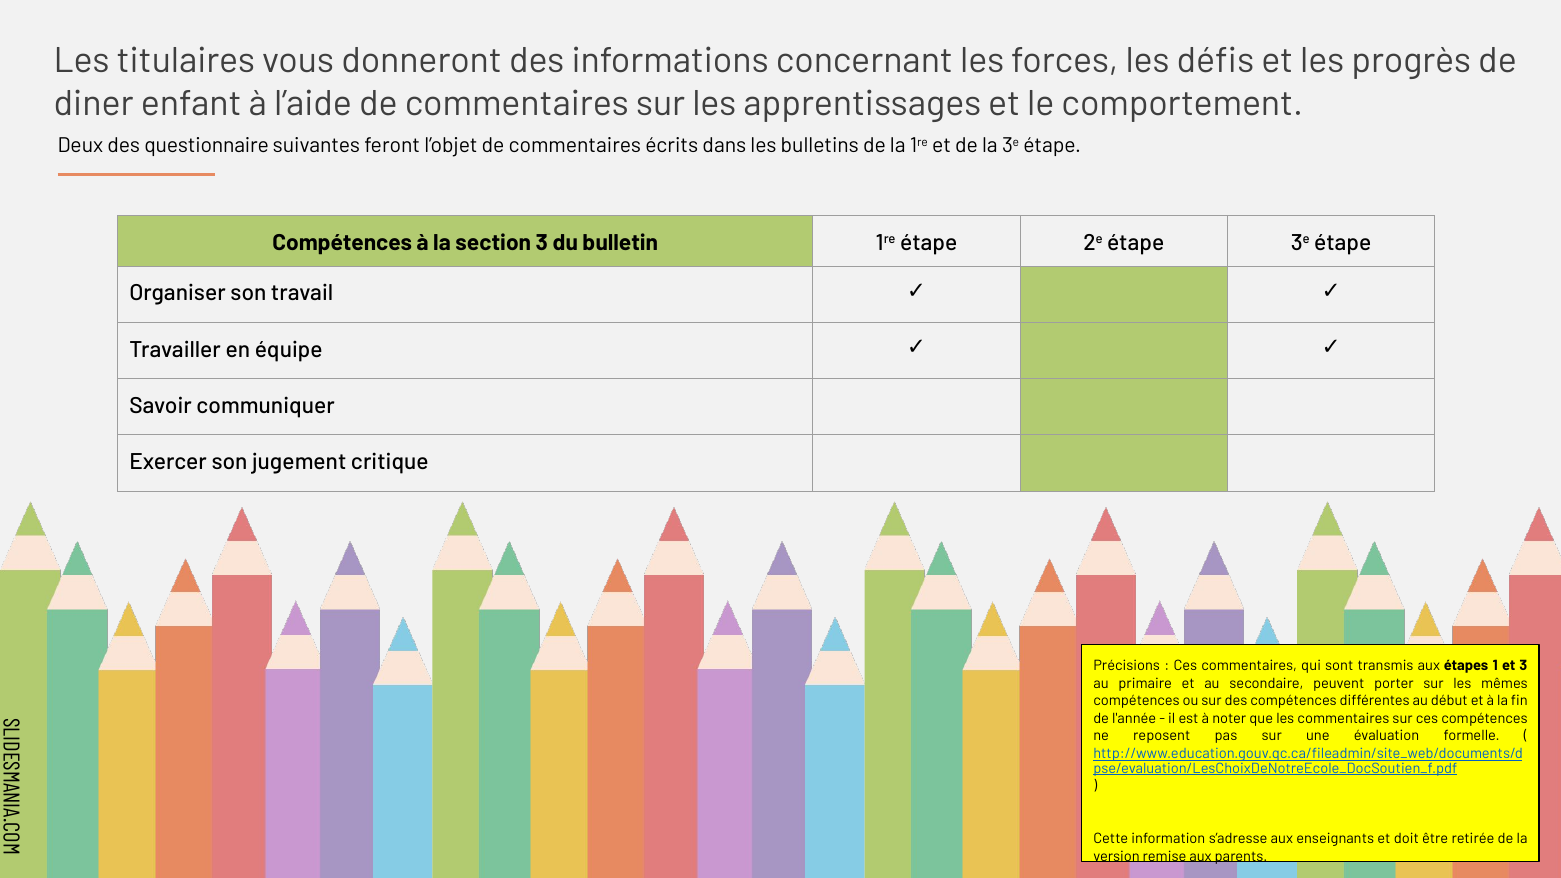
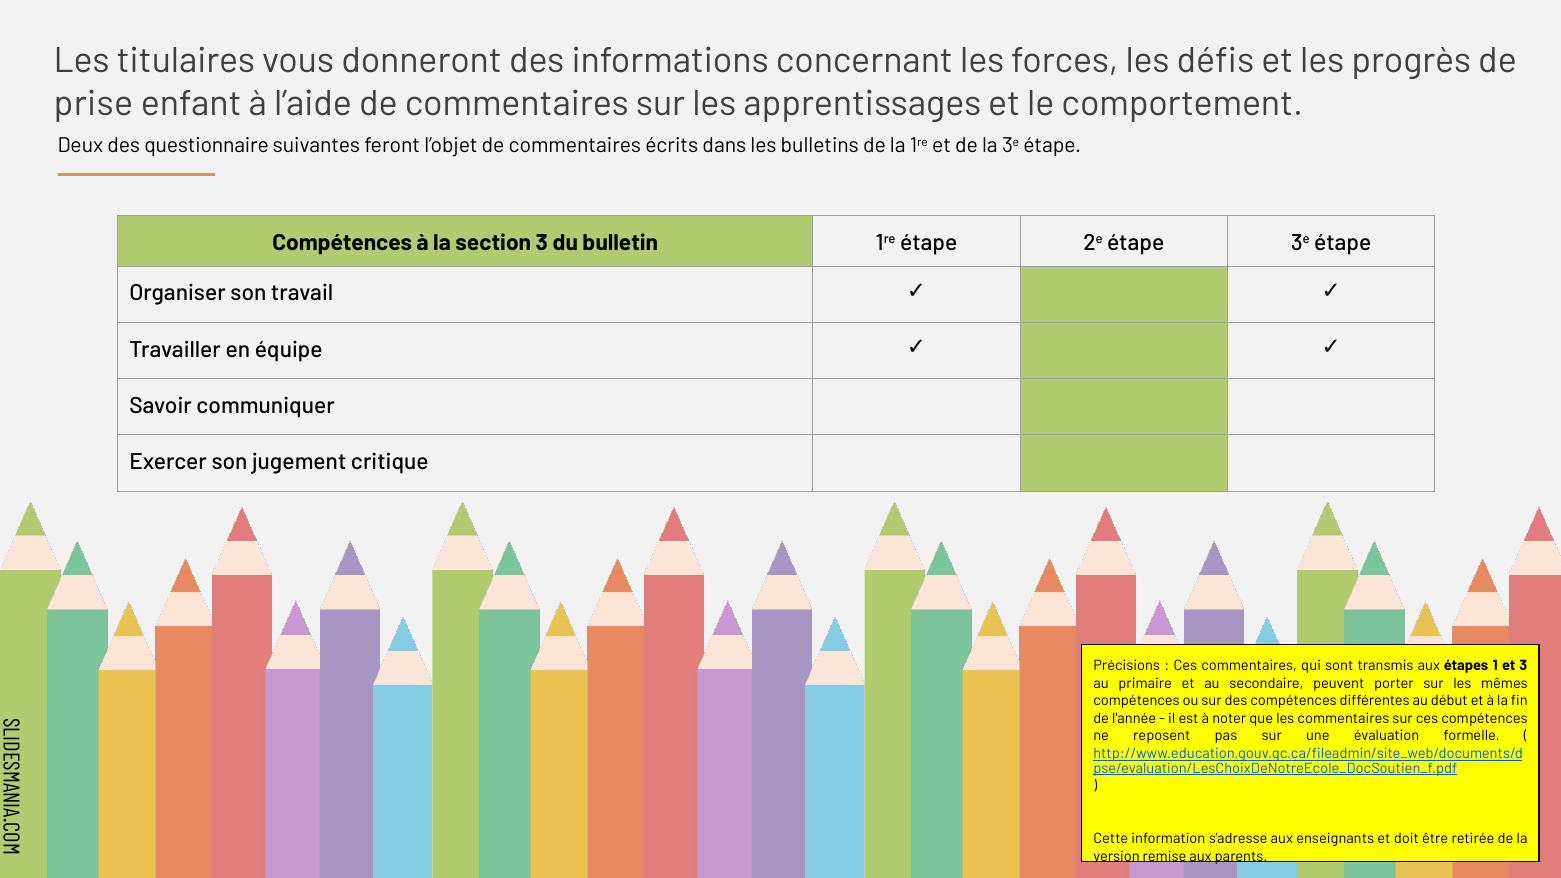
diner: diner -> prise
